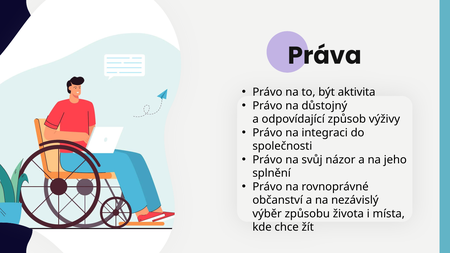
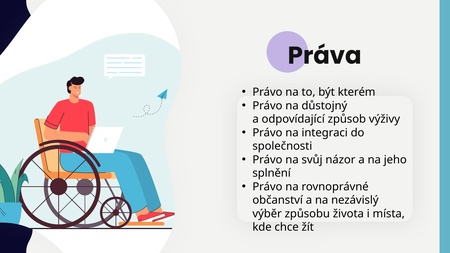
aktivita: aktivita -> kterém
